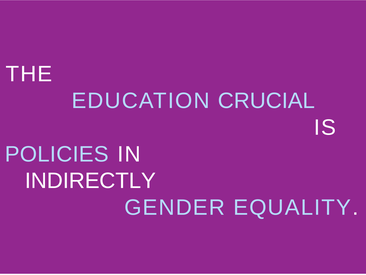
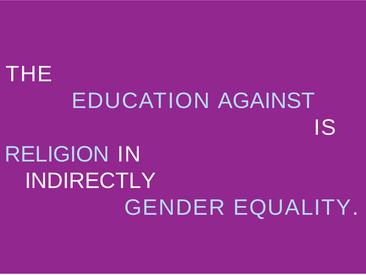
CRUCIAL: CRUCIAL -> AGAINST
POLICIES: POLICIES -> RELIGION
